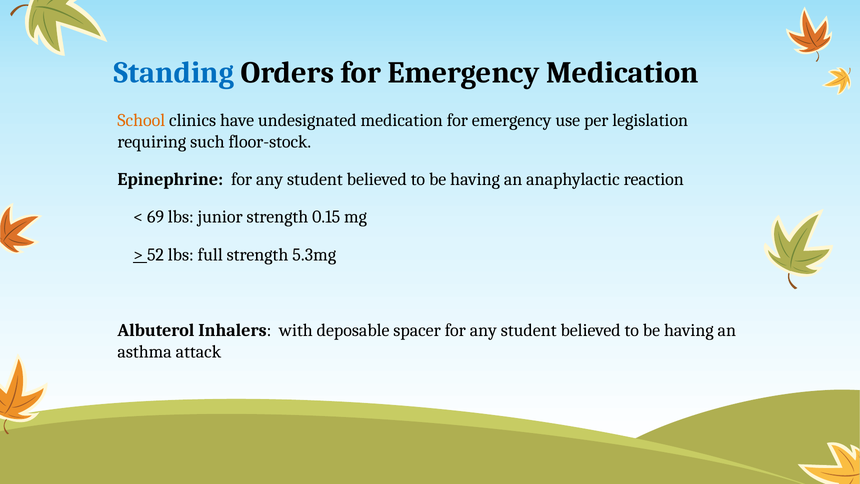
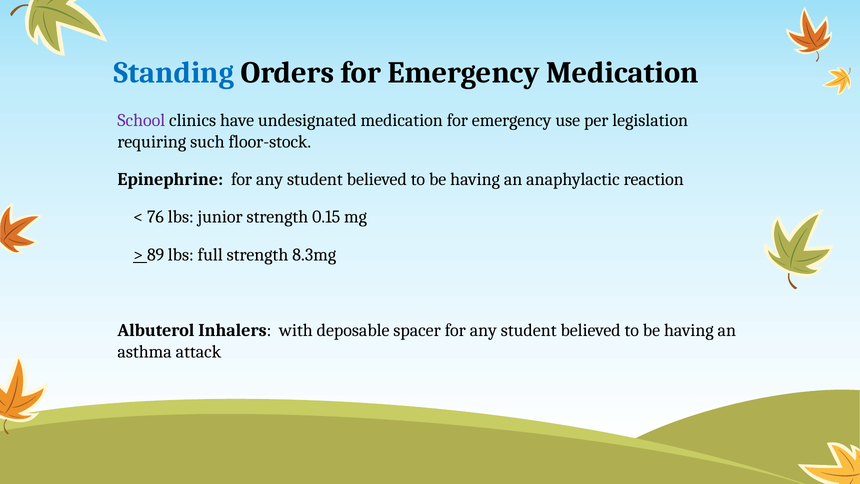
School colour: orange -> purple
69: 69 -> 76
52: 52 -> 89
5.3mg: 5.3mg -> 8.3mg
